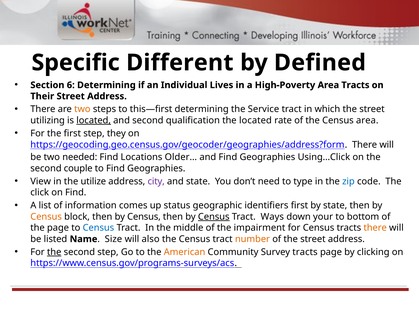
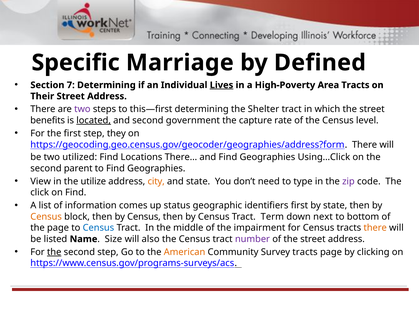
Different: Different -> Marriage
6: 6 -> 7
Lives underline: none -> present
two at (82, 109) colour: orange -> purple
Service: Service -> Shelter
utilizing: utilizing -> benefits
qualification: qualification -> government
the located: located -> capture
Census area: area -> level
needed: needed -> utilized
Older…: Older… -> There…
couple: couple -> parent
city colour: purple -> orange
zip colour: blue -> purple
Census at (214, 217) underline: present -> none
Ways: Ways -> Term
your: your -> next
number colour: orange -> purple
